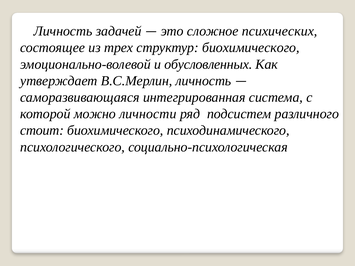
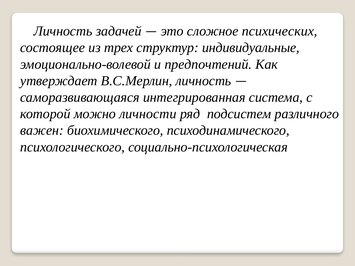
структур биохимического: биохимического -> индивидуальные
обусловленных: обусловленных -> предпочтений
стоит: стоит -> важен
